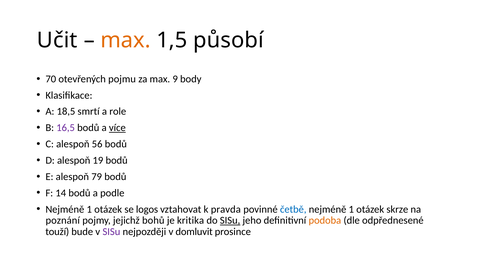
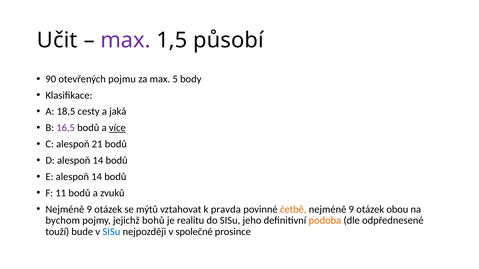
max at (126, 40) colour: orange -> purple
70: 70 -> 90
9: 9 -> 5
smrtí: smrtí -> cesty
role: role -> jaká
56: 56 -> 21
D alespoň 19: 19 -> 14
E alespoň 79: 79 -> 14
14: 14 -> 11
podle: podle -> zvuků
1 at (89, 210): 1 -> 9
logos: logos -> mýtů
četbě colour: blue -> orange
1 at (351, 210): 1 -> 9
skrze: skrze -> obou
poznání: poznání -> bychom
kritika: kritika -> realitu
SISu at (230, 221) underline: present -> none
SISu at (111, 232) colour: purple -> blue
domluvit: domluvit -> společné
